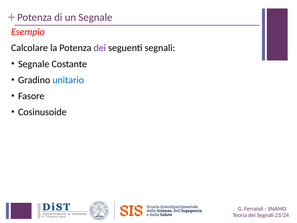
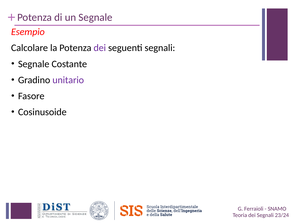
unitario colour: blue -> purple
